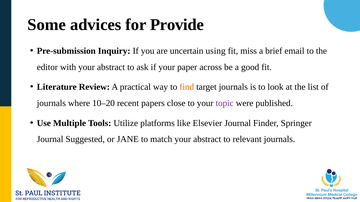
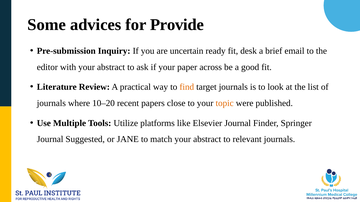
using: using -> ready
miss: miss -> desk
topic colour: purple -> orange
